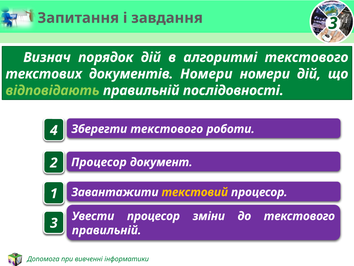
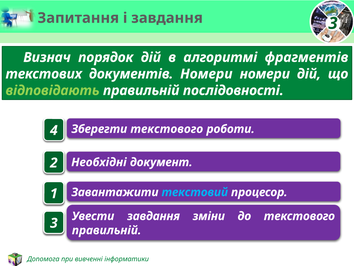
алгоритмі текстового: текстового -> фрагментів
Процесор at (99, 162): Процесор -> Необхідні
текстовий colour: yellow -> light blue
Увести процесор: процесор -> завдання
